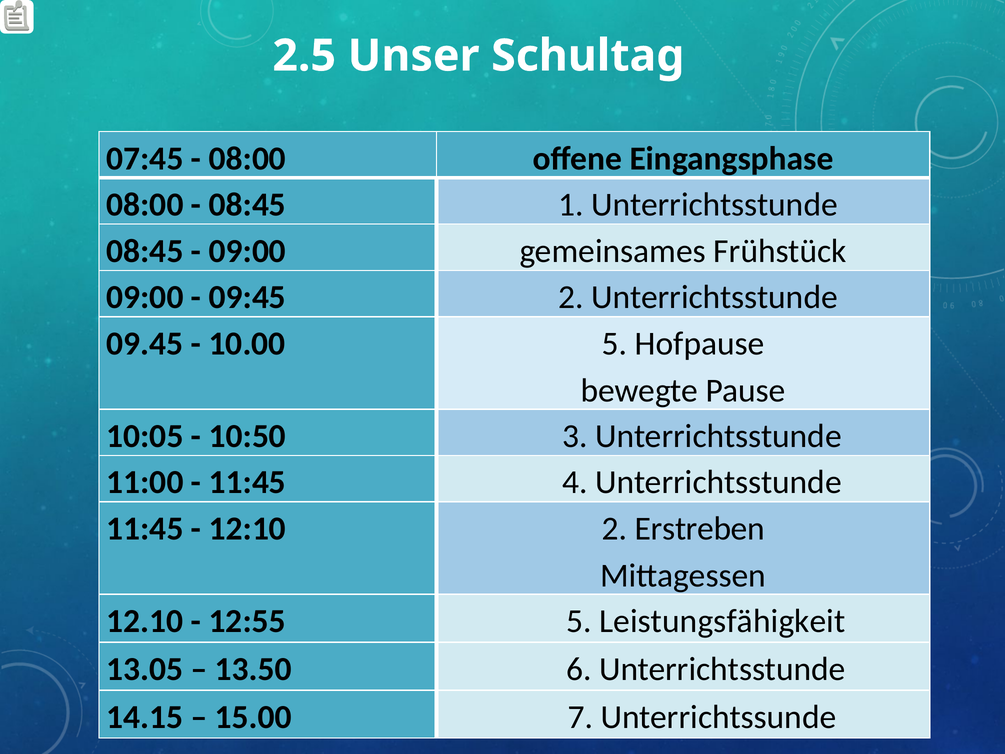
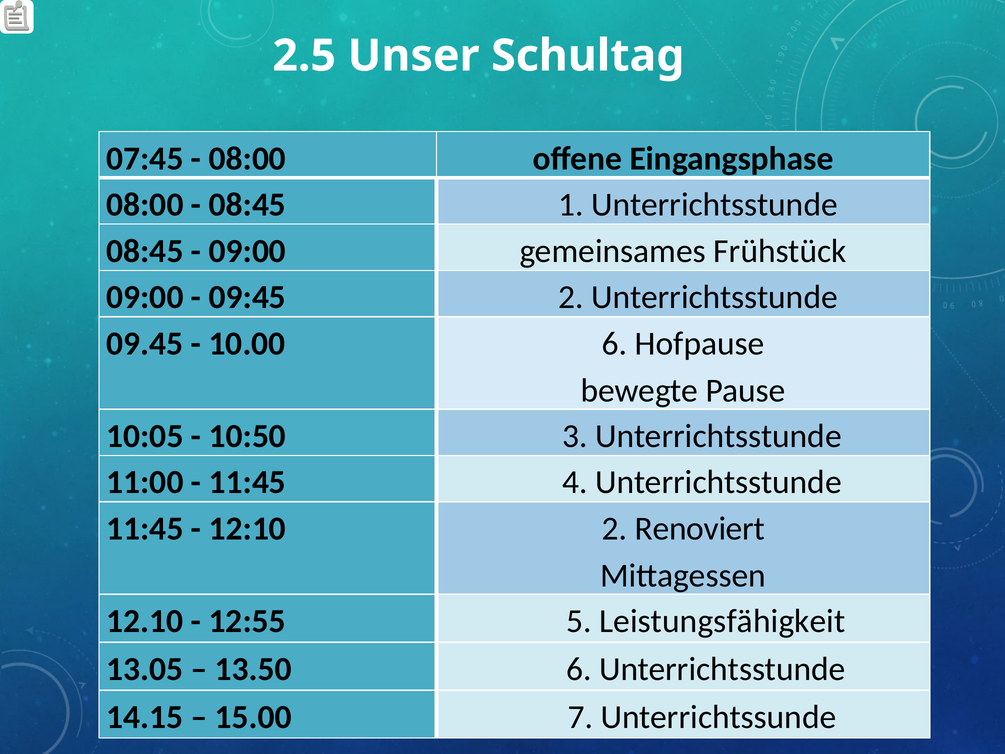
10.00 5: 5 -> 6
Erstreben: Erstreben -> Renoviert
